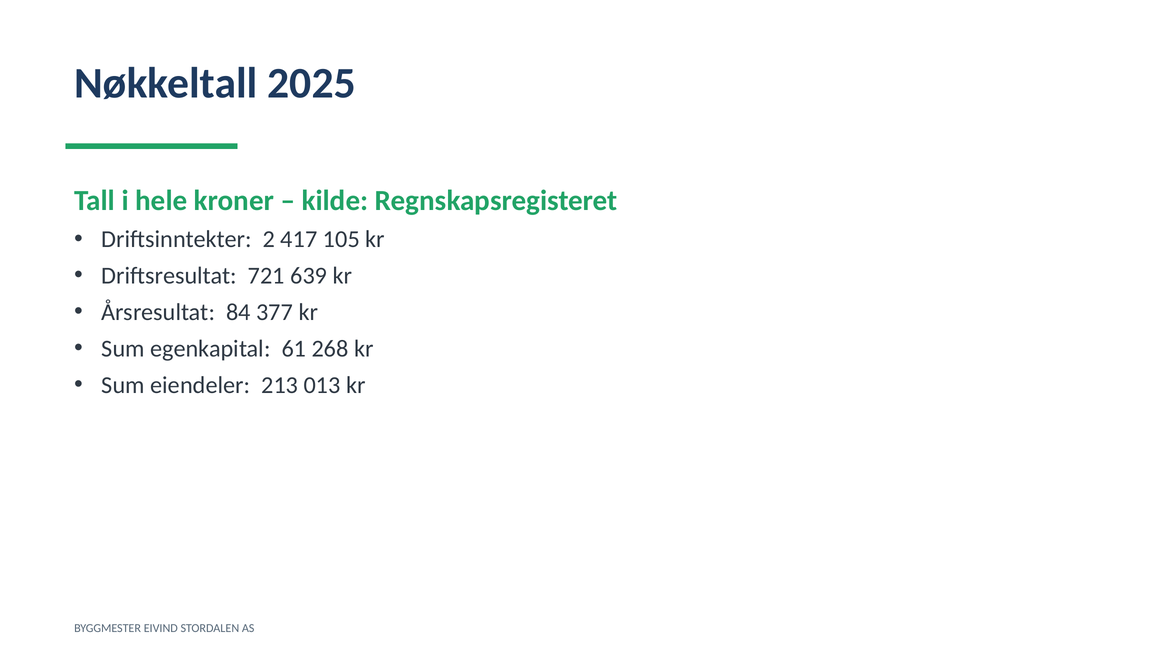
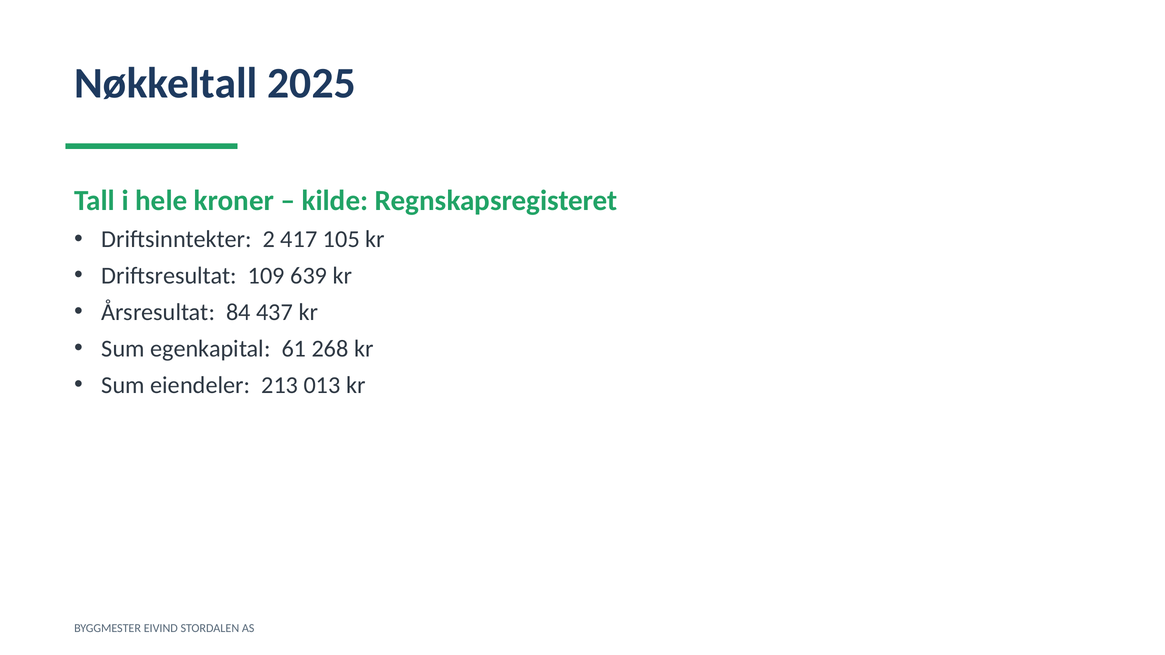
721: 721 -> 109
377: 377 -> 437
